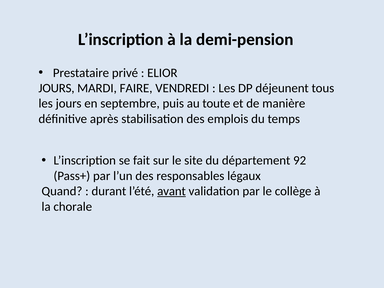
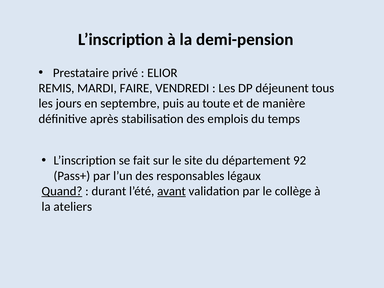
JOURS at (56, 88): JOURS -> REMIS
Quand underline: none -> present
chorale: chorale -> ateliers
